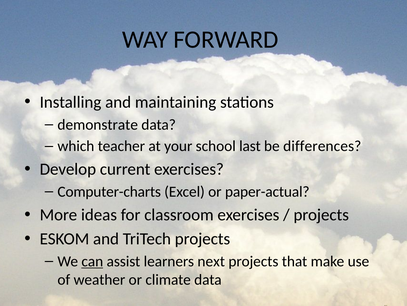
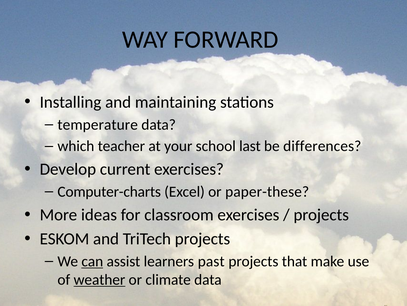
demonstrate: demonstrate -> temperature
paper-actual: paper-actual -> paper-these
next: next -> past
weather underline: none -> present
